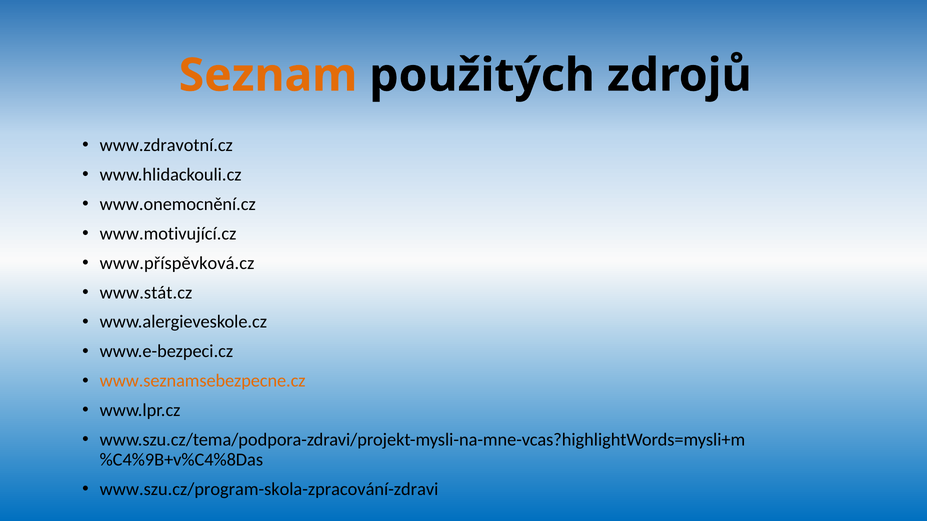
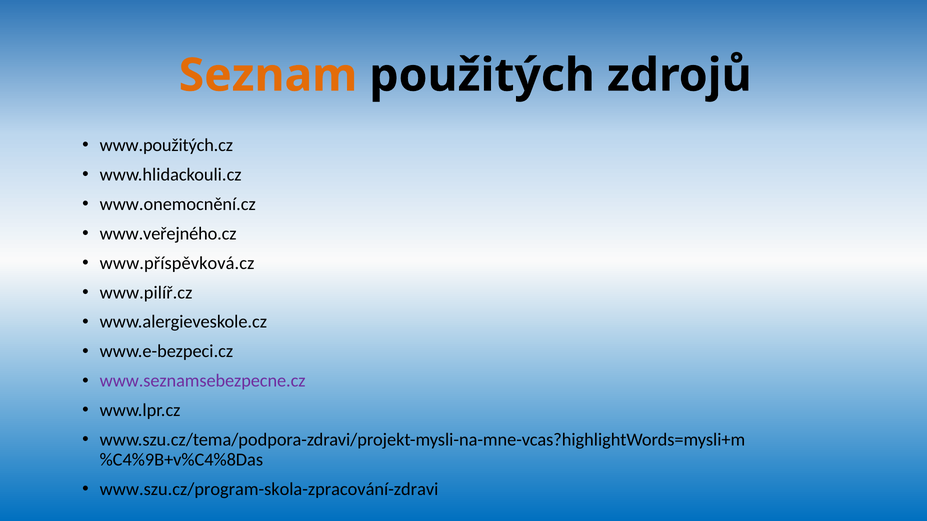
www.zdravotní.cz: www.zdravotní.cz -> www.použitých.cz
www.motivující.cz: www.motivující.cz -> www.veřejného.cz
www.stát.cz: www.stát.cz -> www.pilíř.cz
www.seznamsebezpecne.cz colour: orange -> purple
